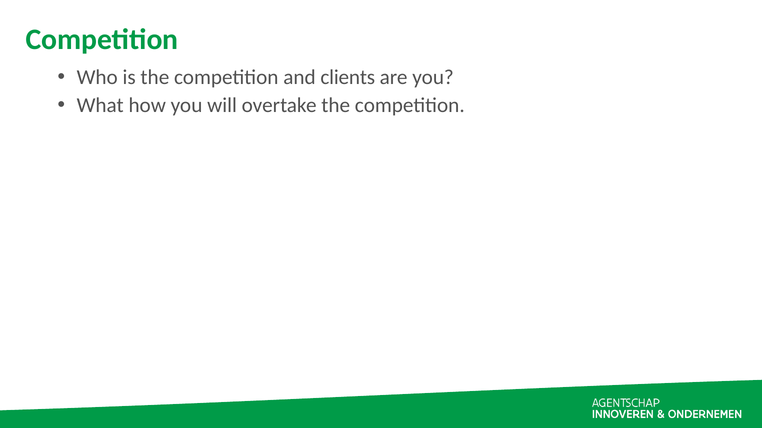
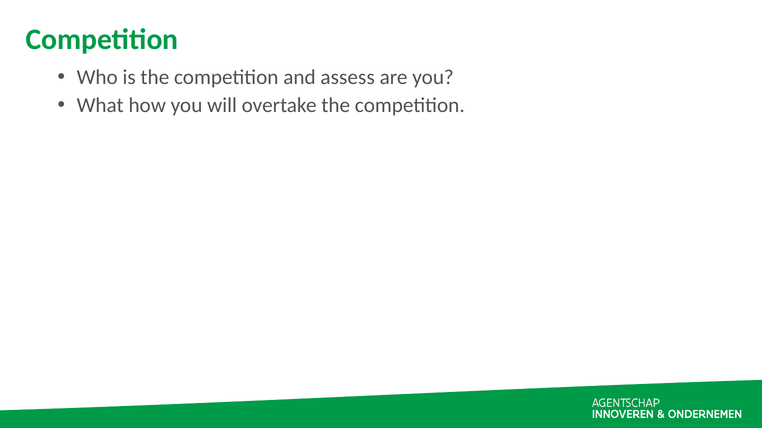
clients: clients -> assess
